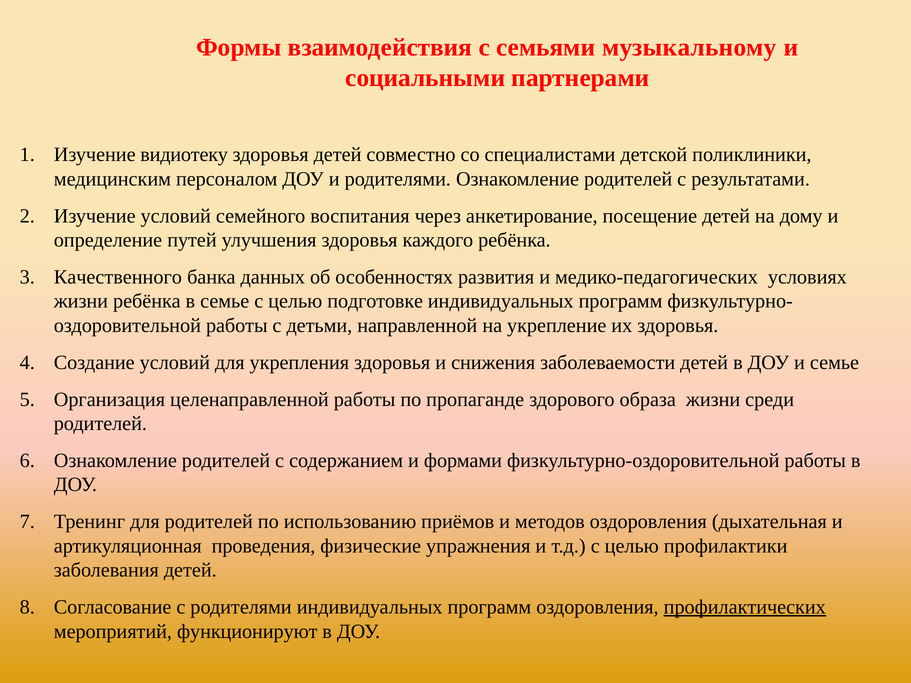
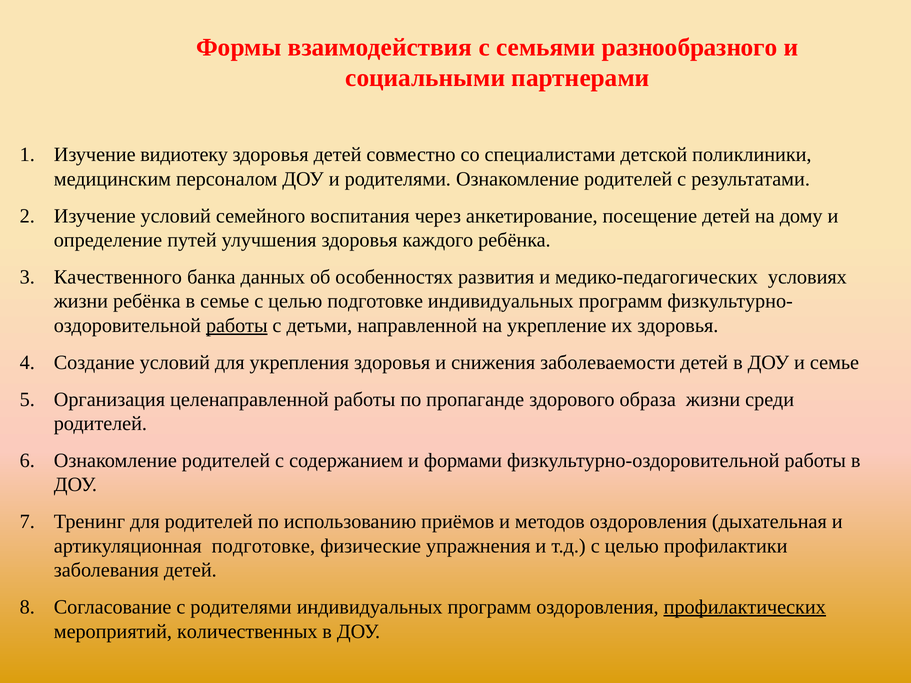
музыкальному: музыкальному -> разнообразного
работы at (237, 326) underline: none -> present
артикуляционная проведения: проведения -> подготовке
функционируют: функционируют -> количественных
